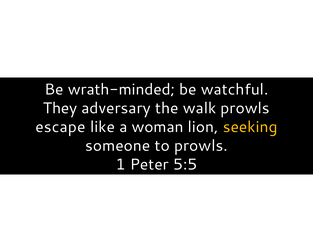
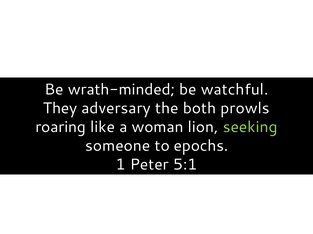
walk: walk -> both
escape: escape -> roaring
seeking colour: yellow -> light green
to prowls: prowls -> epochs
5:5: 5:5 -> 5:1
